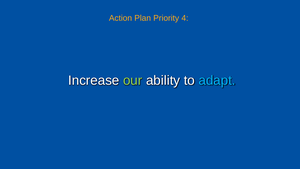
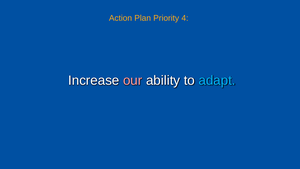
our colour: light green -> pink
